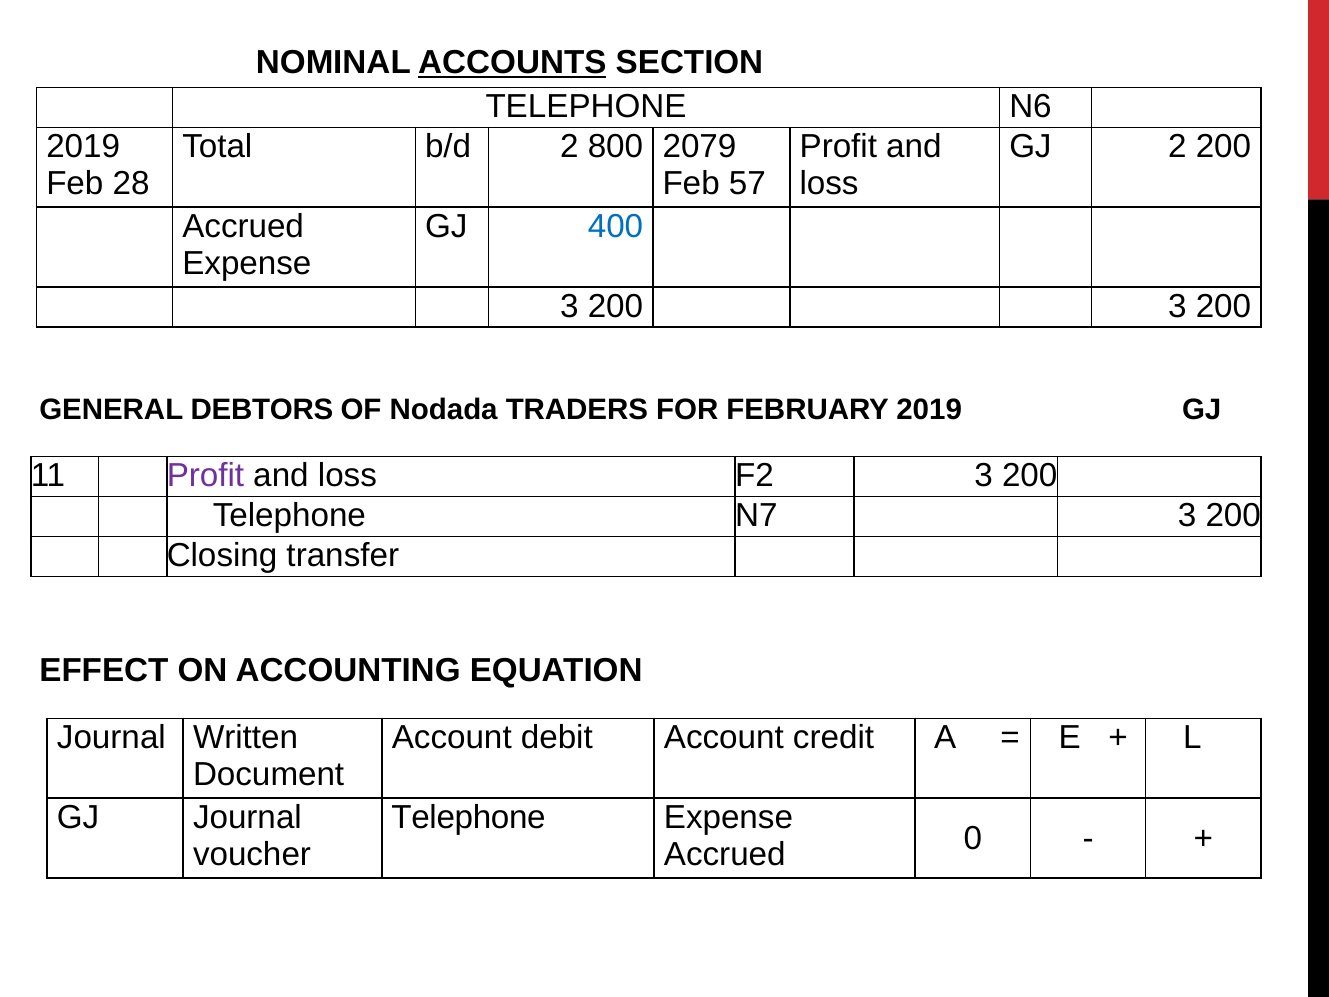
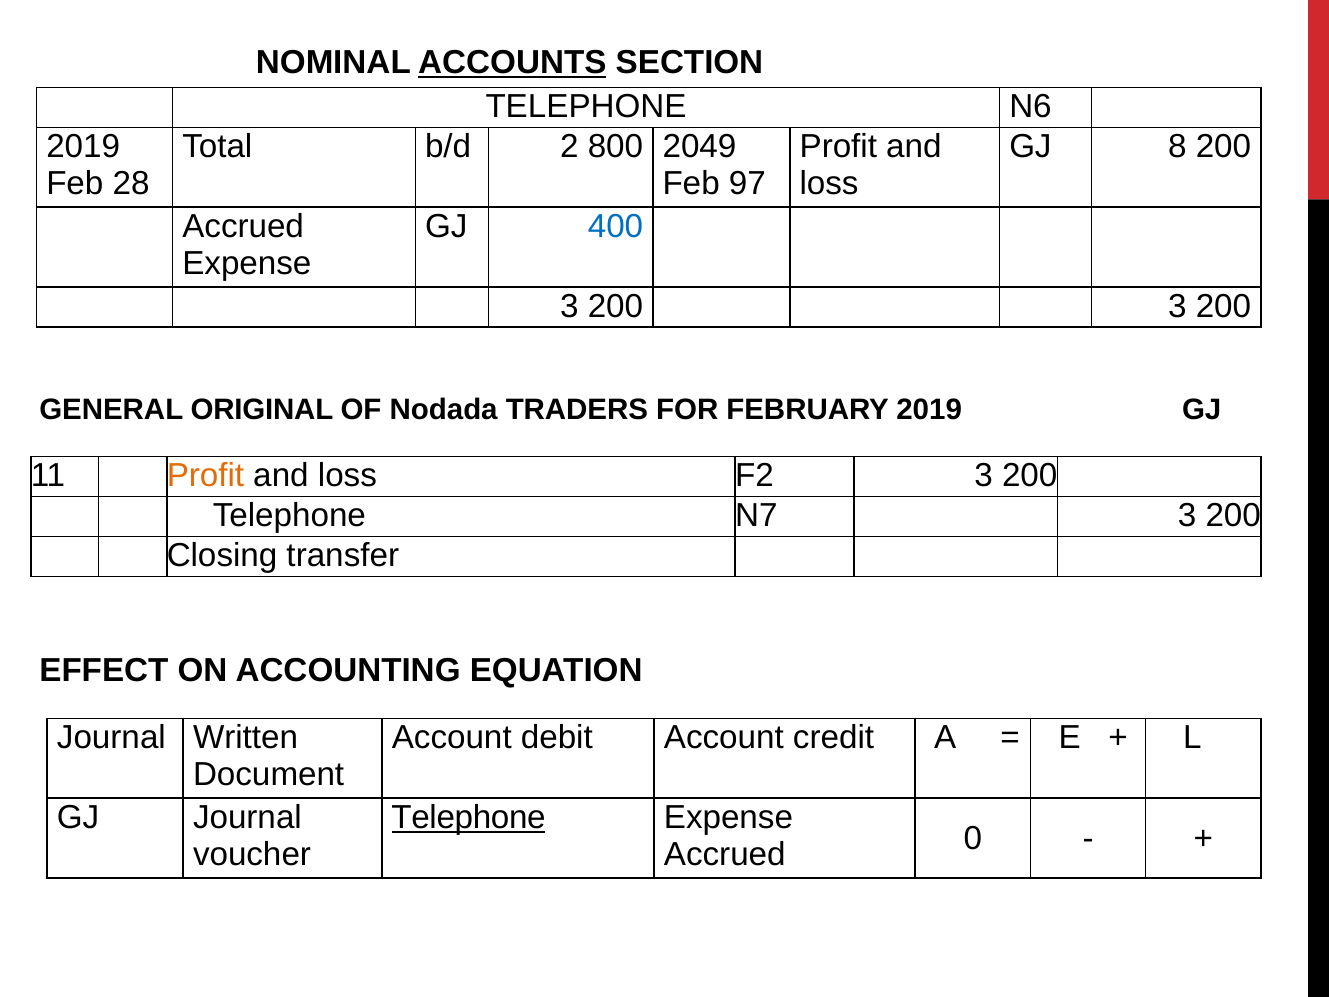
2079: 2079 -> 2049
GJ 2: 2 -> 8
57: 57 -> 97
DEBTORS: DEBTORS -> ORIGINAL
Profit at (205, 476) colour: purple -> orange
Telephone at (469, 817) underline: none -> present
